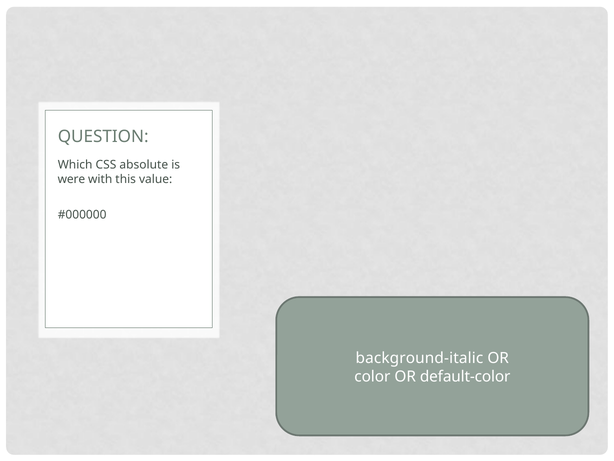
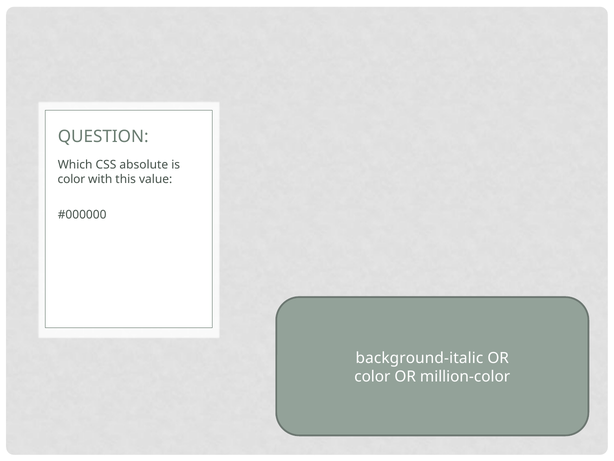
were at (71, 179): were -> color
default-color: default-color -> million-color
